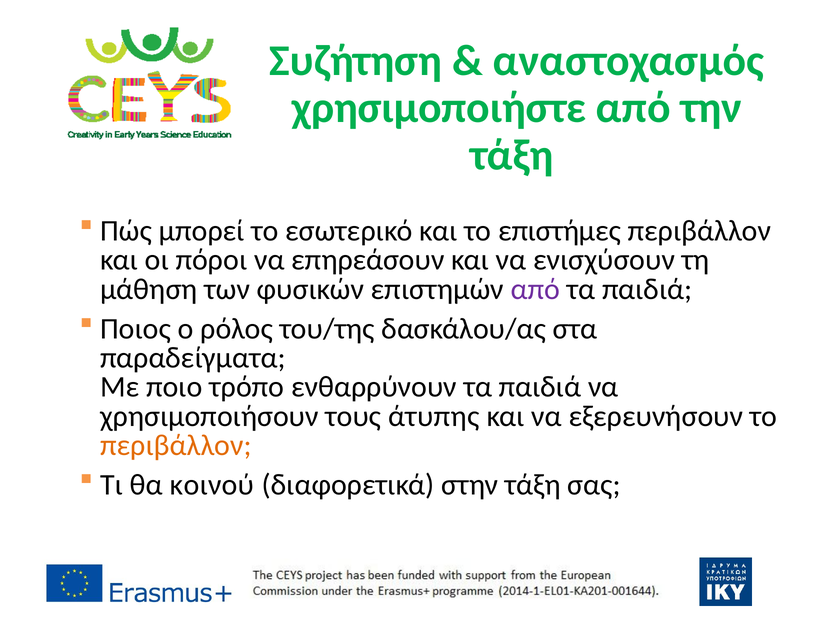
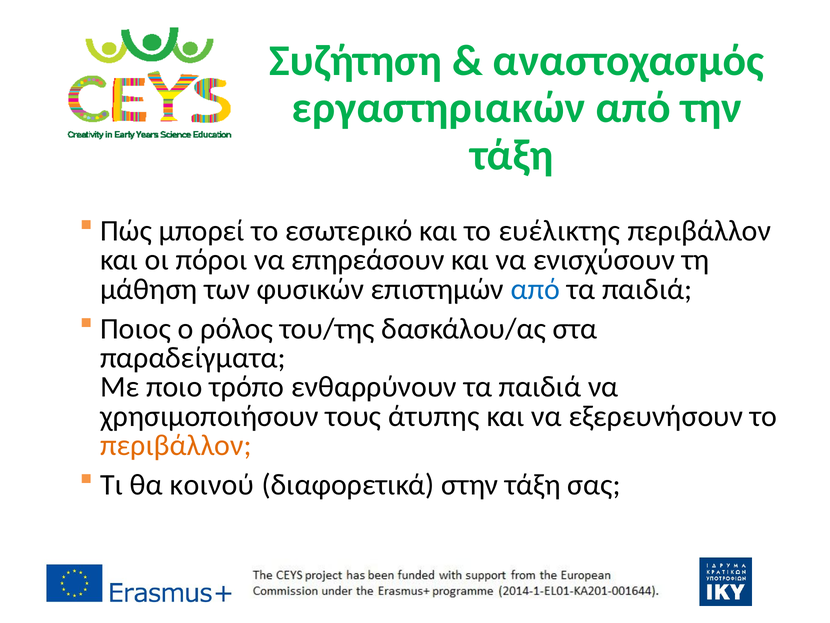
χρησιμοποιήστε: χρησιμοποιήστε -> εργαστηριακών
επιστήμες: επιστήμες -> ευέλικτης
από at (535, 289) colour: purple -> blue
